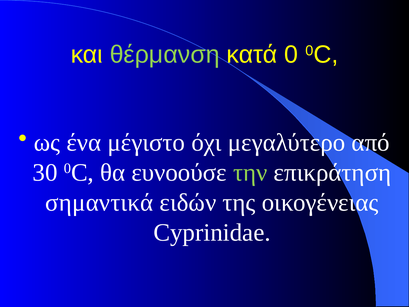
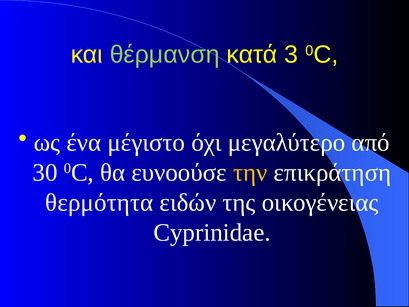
0: 0 -> 3
την colour: light green -> yellow
σημαντικά: σημαντικά -> θερμότητα
